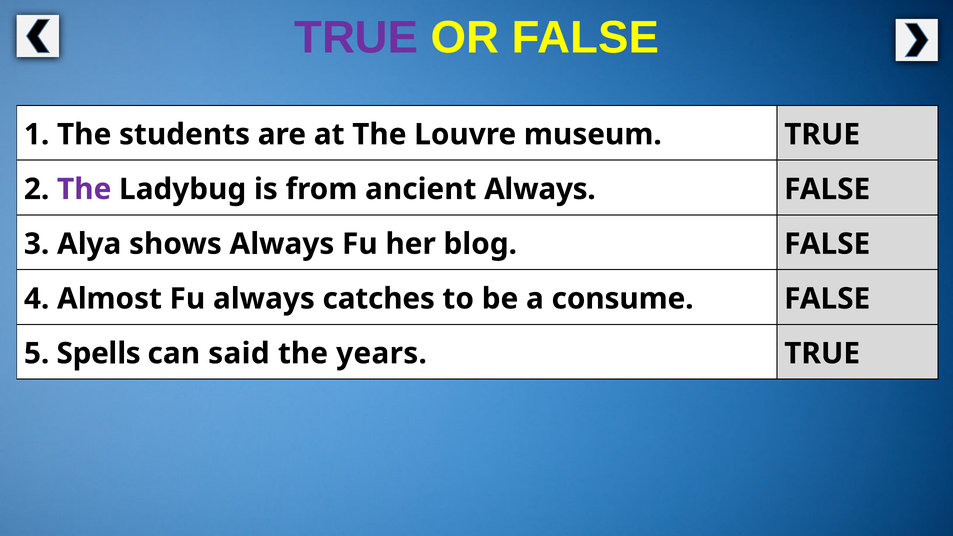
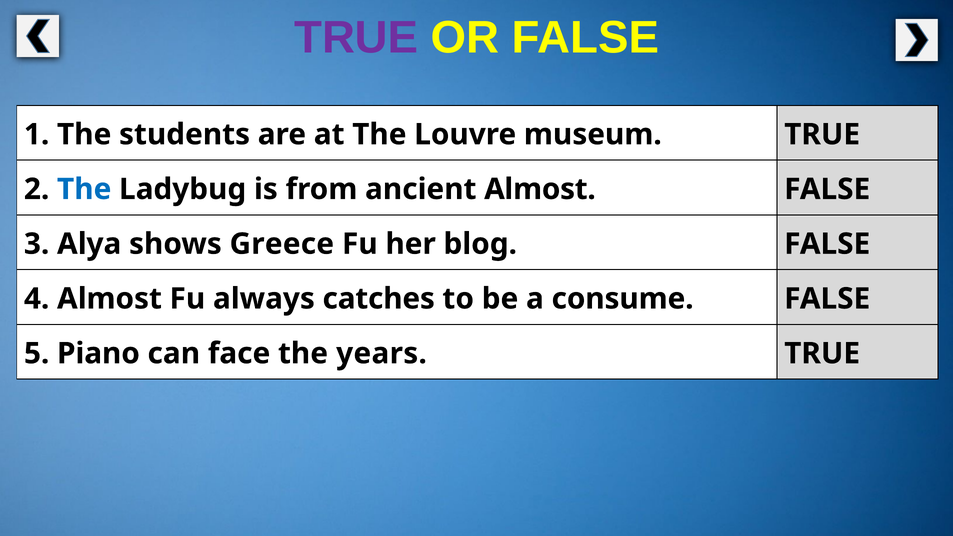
The at (84, 189) colour: purple -> blue
ancient Always: Always -> Almost
shows Always: Always -> Greece
Spells: Spells -> Piano
said: said -> face
